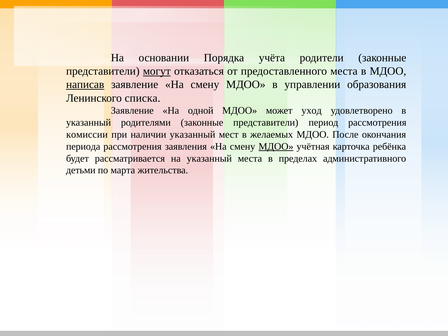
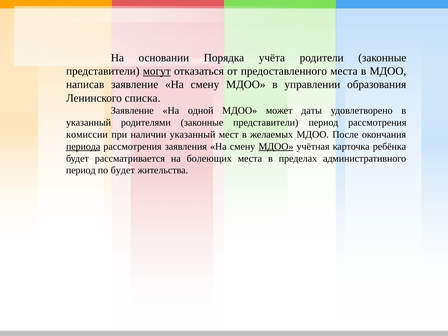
написав underline: present -> none
уход: уход -> даты
периода underline: none -> present
на указанный: указанный -> болеющих
детьми at (81, 170): детьми -> период
по марта: марта -> будет
